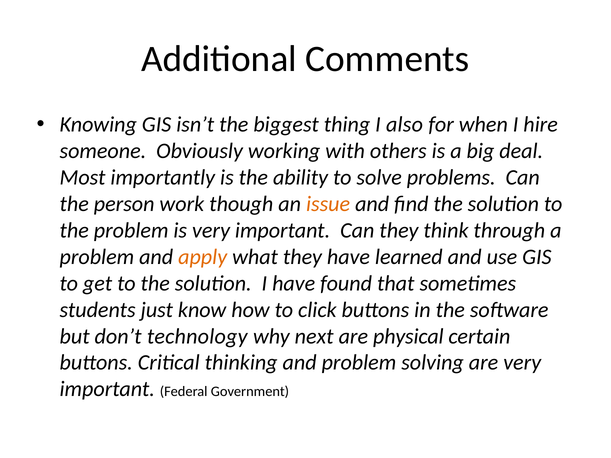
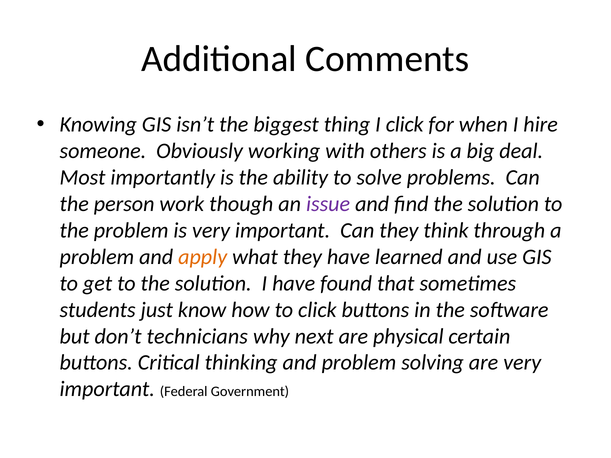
I also: also -> click
issue colour: orange -> purple
technology: technology -> technicians
